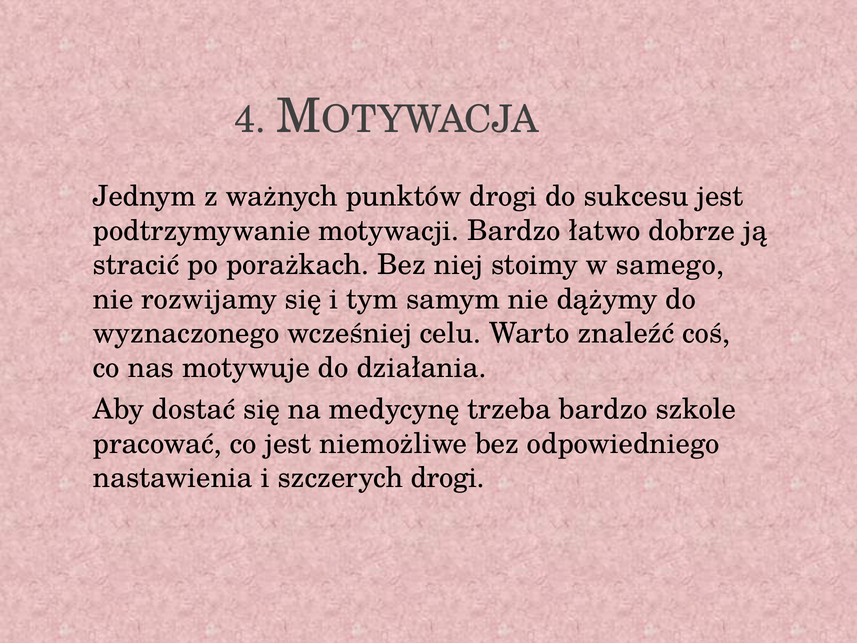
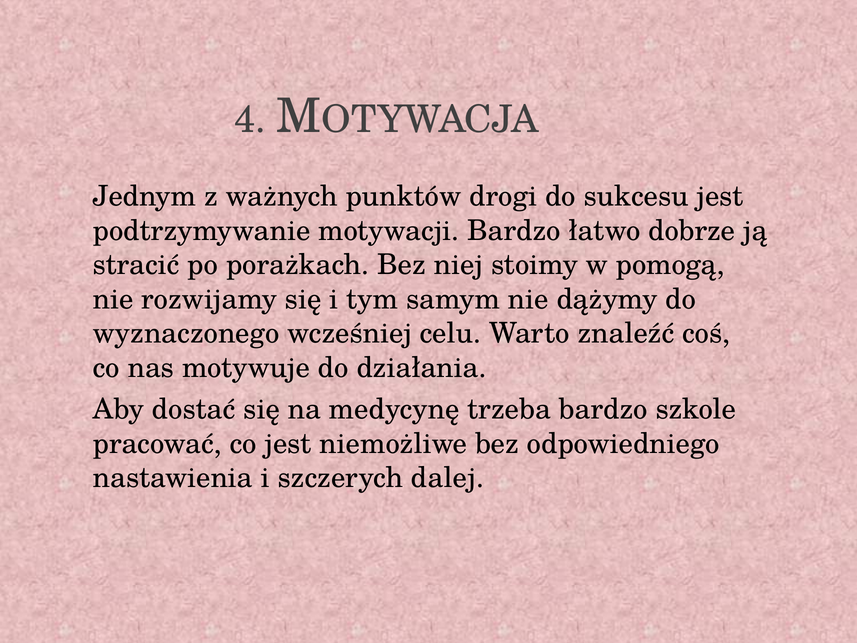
samego: samego -> pomogą
szczerych drogi: drogi -> dalej
